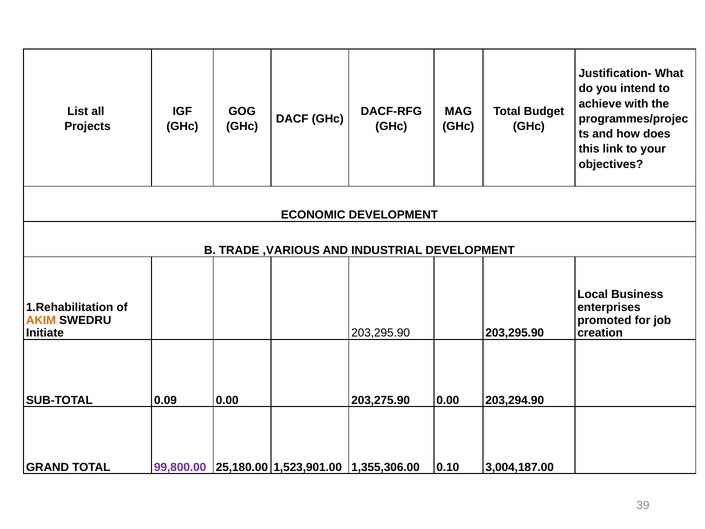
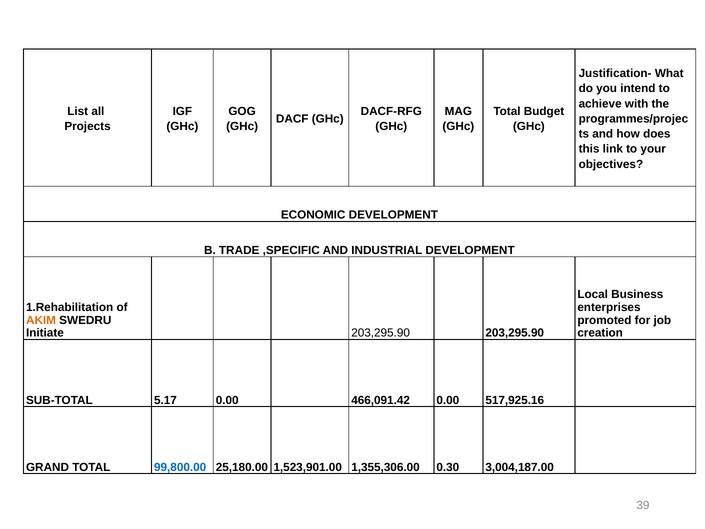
,VARIOUS: ,VARIOUS -> ,SPECIFIC
0.09: 0.09 -> 5.17
203,275.90: 203,275.90 -> 466,091.42
203,294.90: 203,294.90 -> 517,925.16
99,800.00 colour: purple -> blue
0.10: 0.10 -> 0.30
